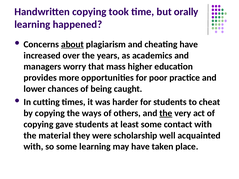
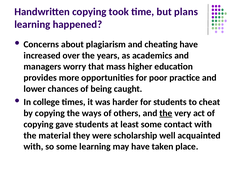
orally: orally -> plans
about underline: present -> none
cutting: cutting -> college
